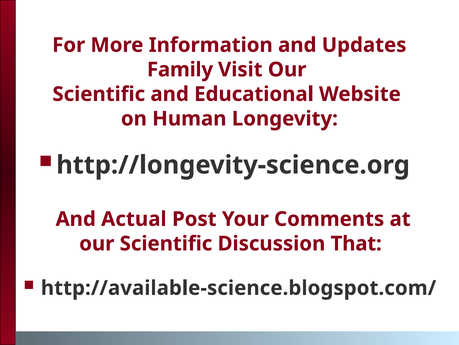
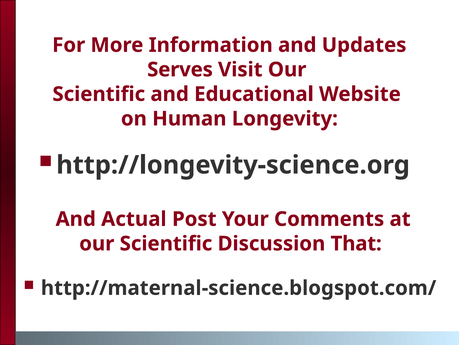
Family: Family -> Serves
http://available-science.blogspot.com/: http://available-science.blogspot.com/ -> http://maternal-science.blogspot.com/
